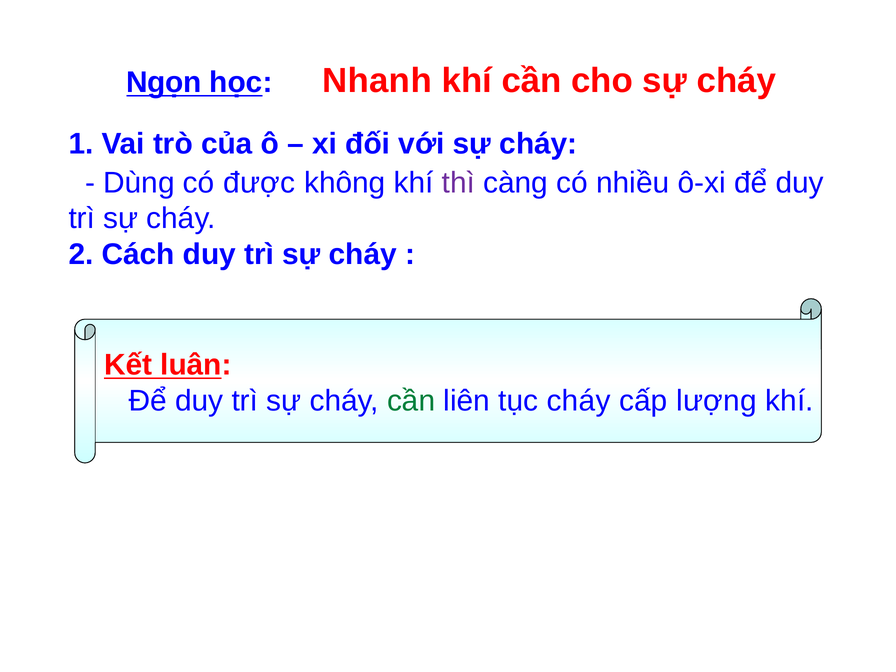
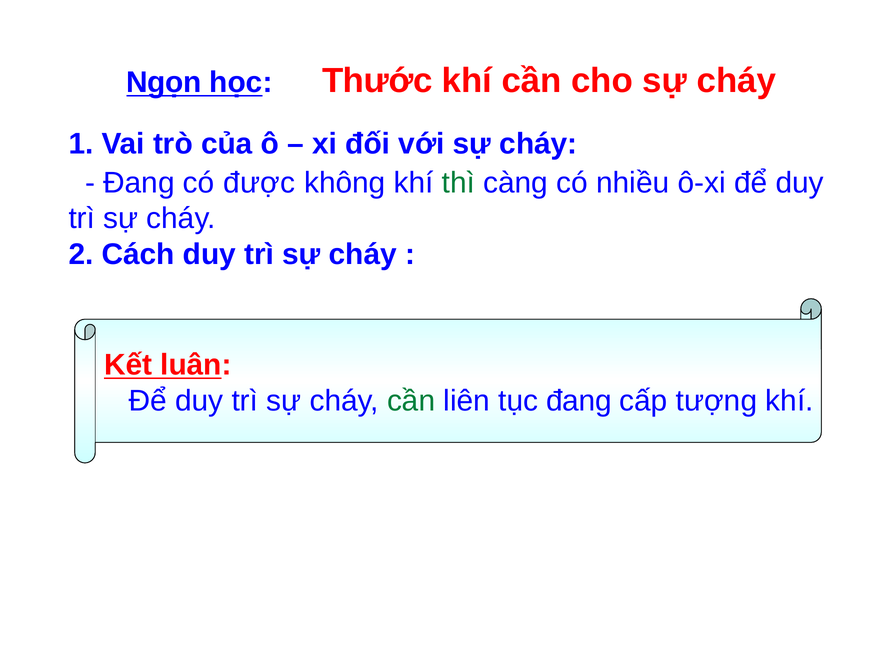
Nhanh: Nhanh -> Thước
Dùng at (139, 183): Dùng -> Đang
thì colour: purple -> green
tục cháy: cháy -> đang
lượng: lượng -> tượng
